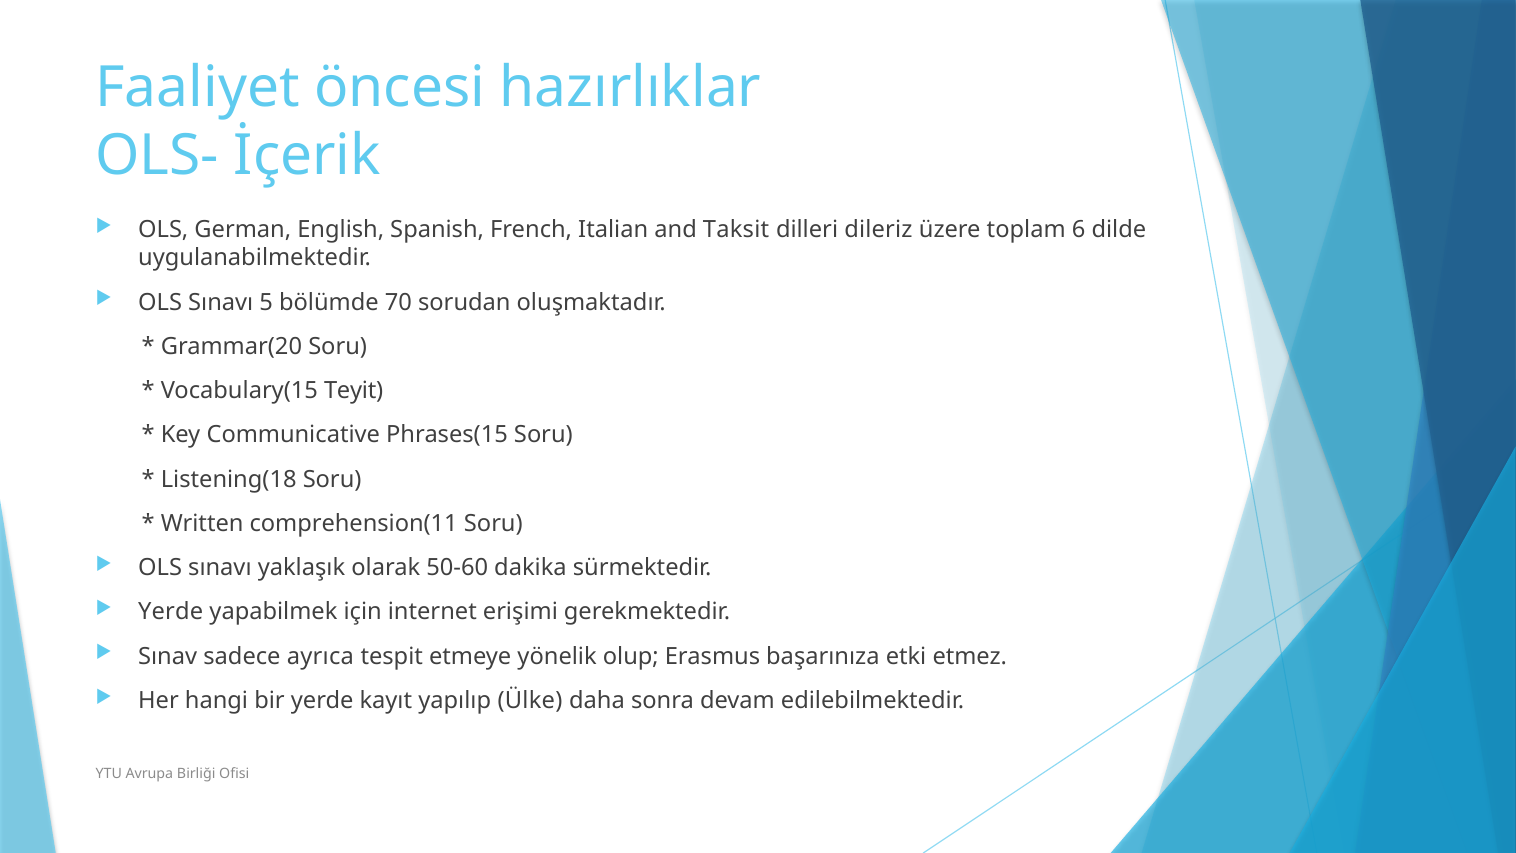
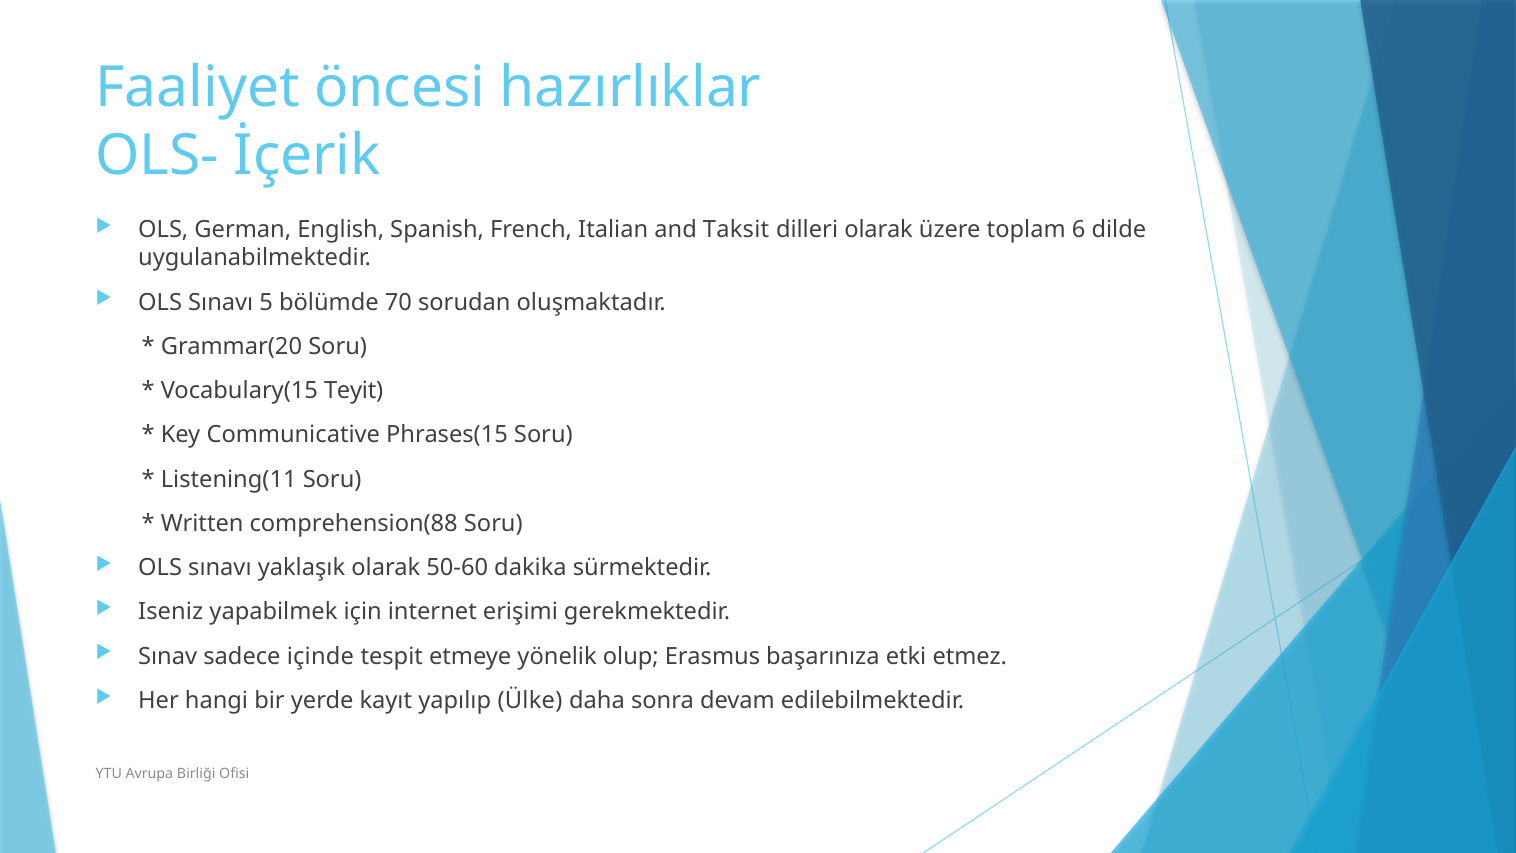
dilleri dileriz: dileriz -> olarak
Listening(18: Listening(18 -> Listening(11
comprehension(11: comprehension(11 -> comprehension(88
Yerde at (171, 612): Yerde -> Iseniz
ayrıca: ayrıca -> içinde
